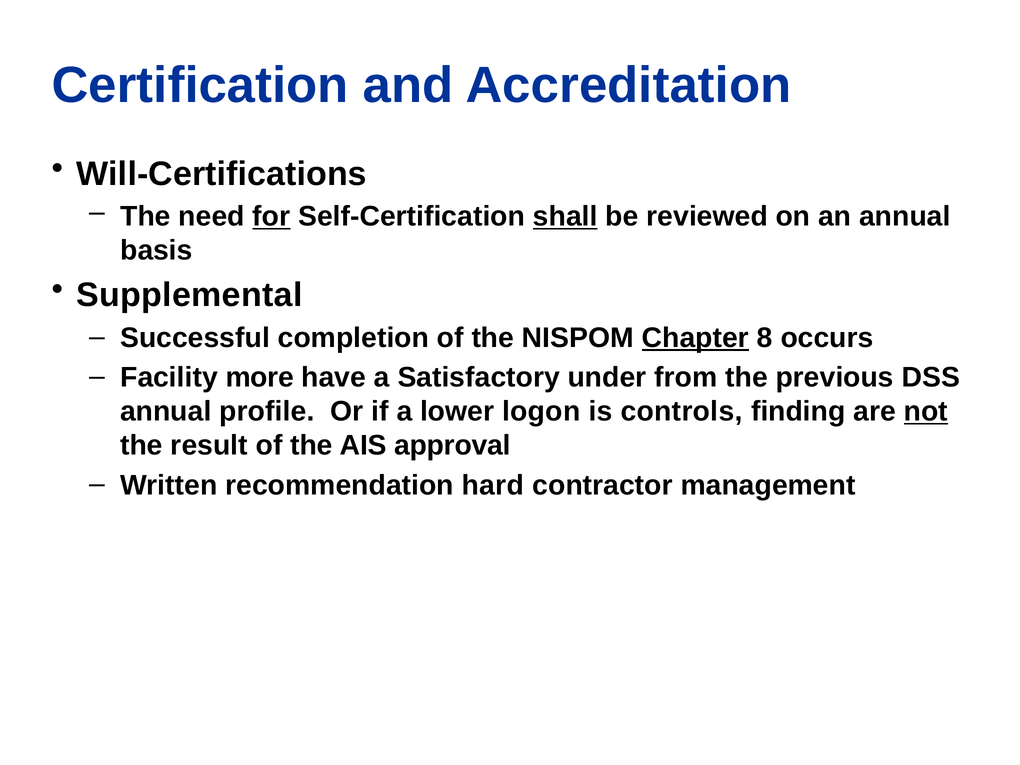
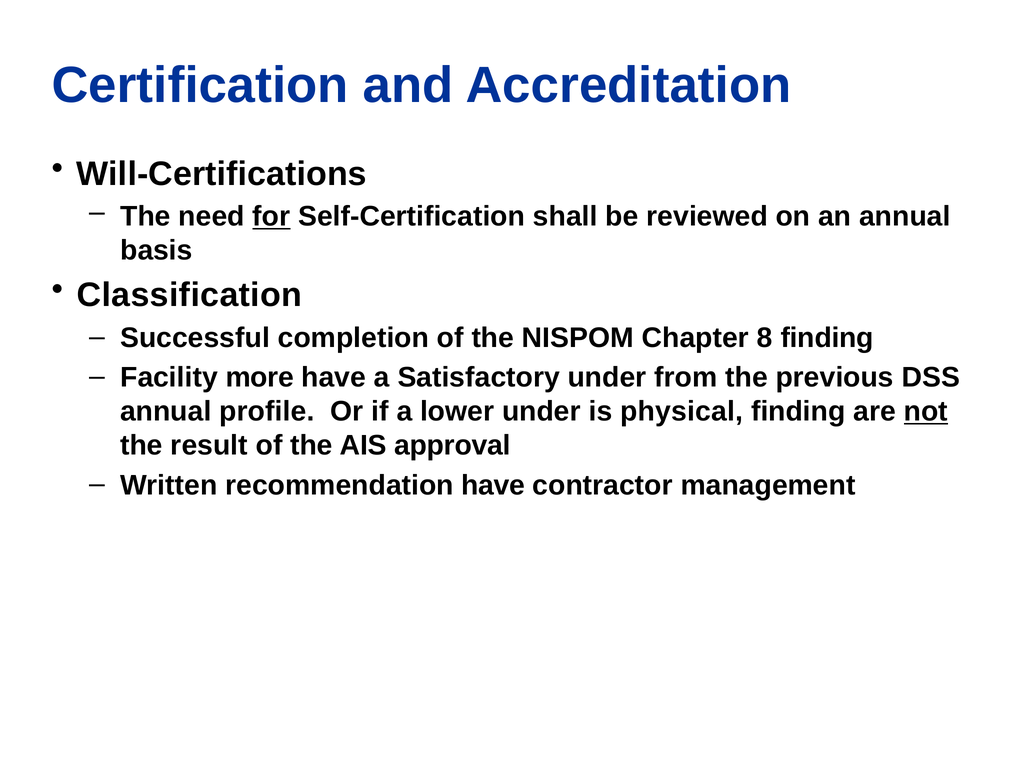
shall underline: present -> none
Supplemental: Supplemental -> Classification
Chapter underline: present -> none
8 occurs: occurs -> finding
lower logon: logon -> under
controls: controls -> physical
recommendation hard: hard -> have
